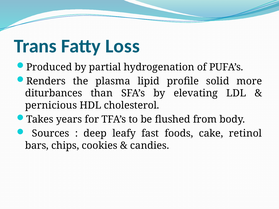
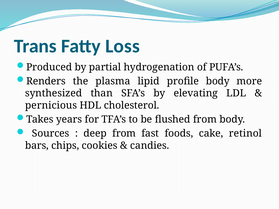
profile solid: solid -> body
diturbances: diturbances -> synthesized
deep leafy: leafy -> from
